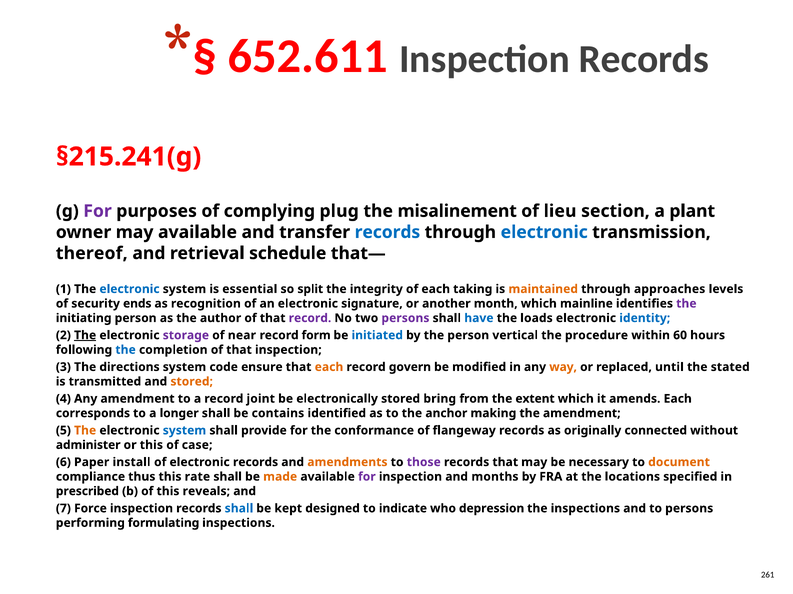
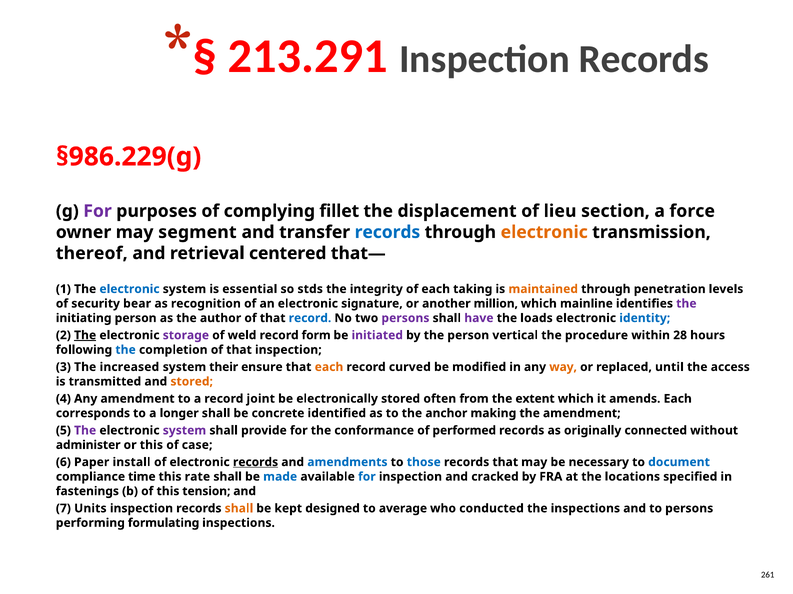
652.611: 652.611 -> 213.291
§215.241(g: §215.241(g -> §986.229(g
plug: plug -> fillet
misalinement: misalinement -> displacement
plant: plant -> force
may available: available -> segment
electronic at (544, 232) colour: blue -> orange
schedule: schedule -> centered
split: split -> stds
approaches: approaches -> penetration
ends: ends -> bear
month: month -> million
record at (310, 318) colour: purple -> blue
have colour: blue -> purple
near: near -> weld
initiated colour: blue -> purple
60: 60 -> 28
directions: directions -> increased
code: code -> their
govern: govern -> curved
stated: stated -> access
bring: bring -> often
contains: contains -> concrete
The at (85, 431) colour: orange -> purple
system at (184, 431) colour: blue -> purple
flangeway: flangeway -> performed
records at (256, 463) underline: none -> present
amendments colour: orange -> blue
those colour: purple -> blue
document colour: orange -> blue
thus: thus -> time
made colour: orange -> blue
for at (367, 477) colour: purple -> blue
months: months -> cracked
prescribed: prescribed -> fastenings
reveals: reveals -> tension
Force: Force -> Units
shall at (239, 509) colour: blue -> orange
indicate: indicate -> average
depression: depression -> conducted
